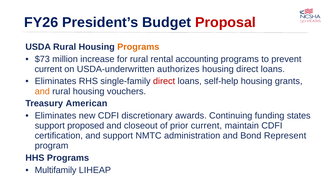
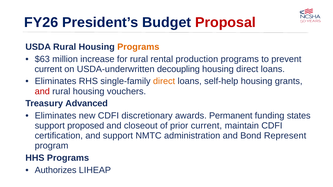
$73: $73 -> $63
accounting: accounting -> production
authorizes: authorizes -> decoupling
direct at (164, 81) colour: red -> orange
and at (42, 91) colour: orange -> red
American: American -> Advanced
Continuing: Continuing -> Permanent
Multifamily: Multifamily -> Authorizes
